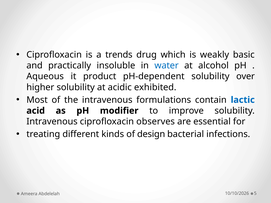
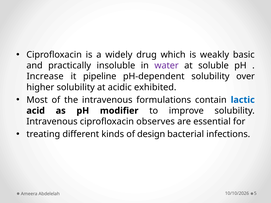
trends: trends -> widely
water colour: blue -> purple
alcohol: alcohol -> soluble
Aqueous: Aqueous -> Increase
product: product -> pipeline
